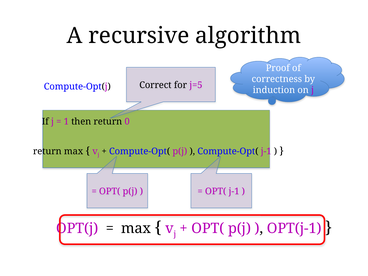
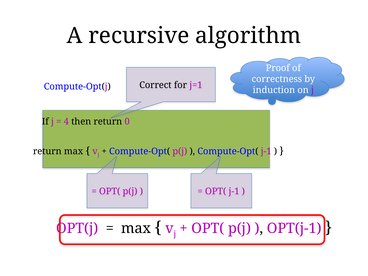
j=5: j=5 -> j=1
1: 1 -> 4
